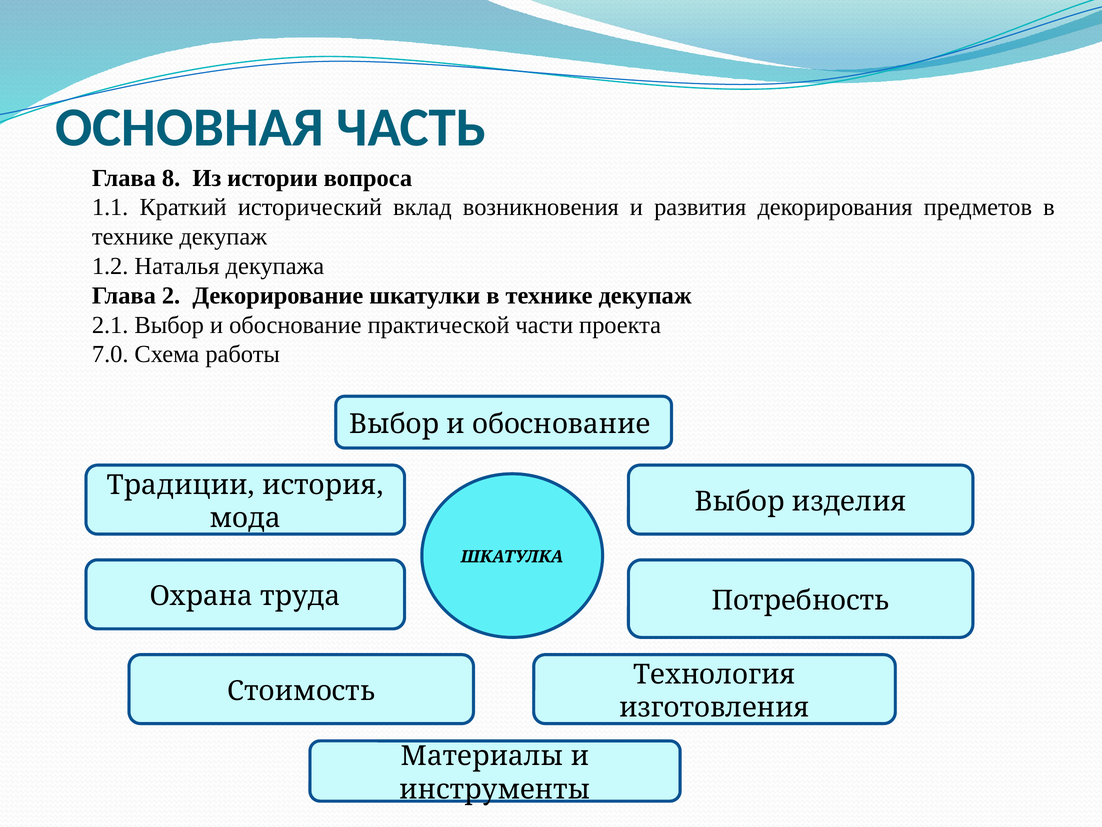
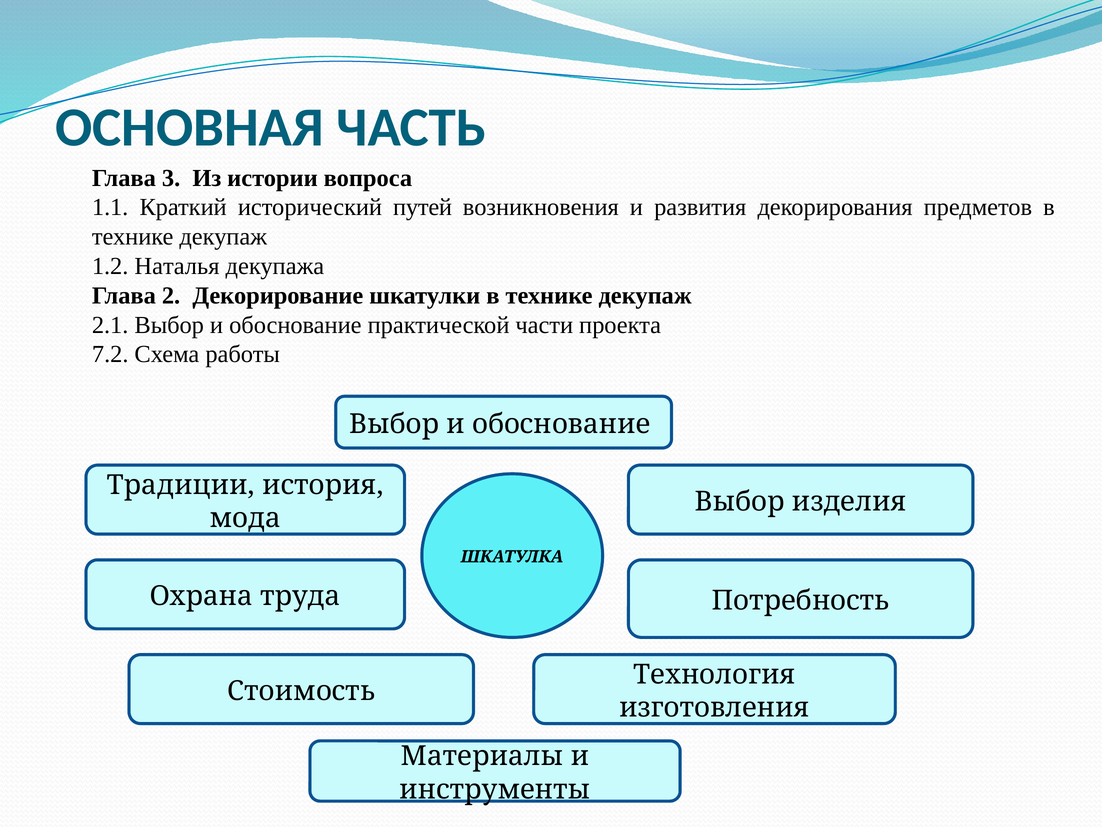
8: 8 -> 3
вклад: вклад -> путей
7.0: 7.0 -> 7.2
